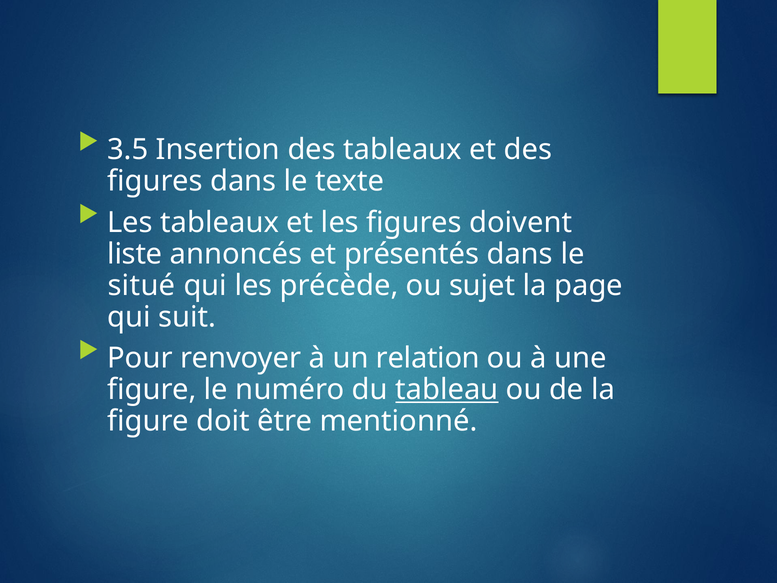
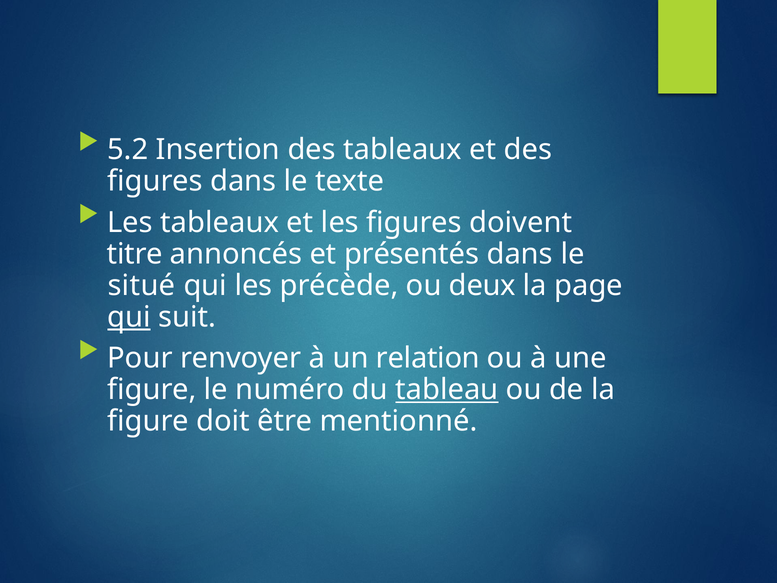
3.5: 3.5 -> 5.2
liste: liste -> titre
sujet: sujet -> deux
qui at (129, 317) underline: none -> present
